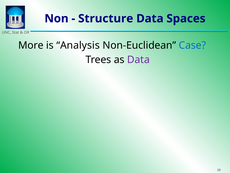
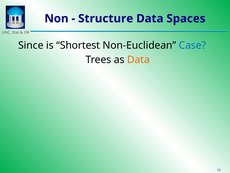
More: More -> Since
Analysis: Analysis -> Shortest
Data at (138, 60) colour: purple -> orange
